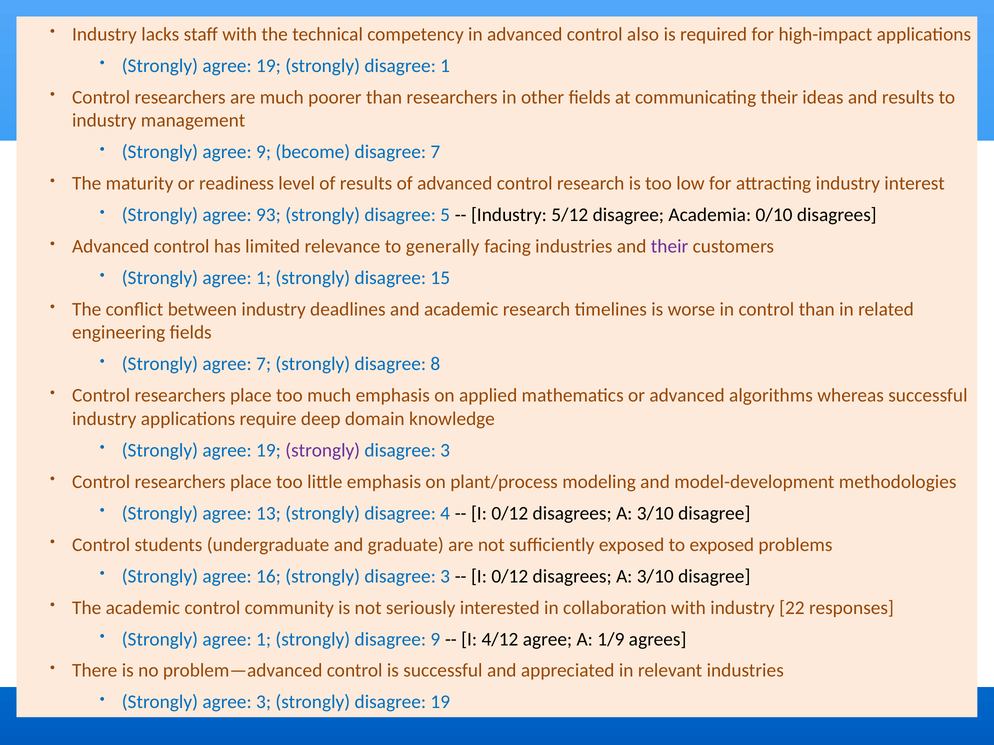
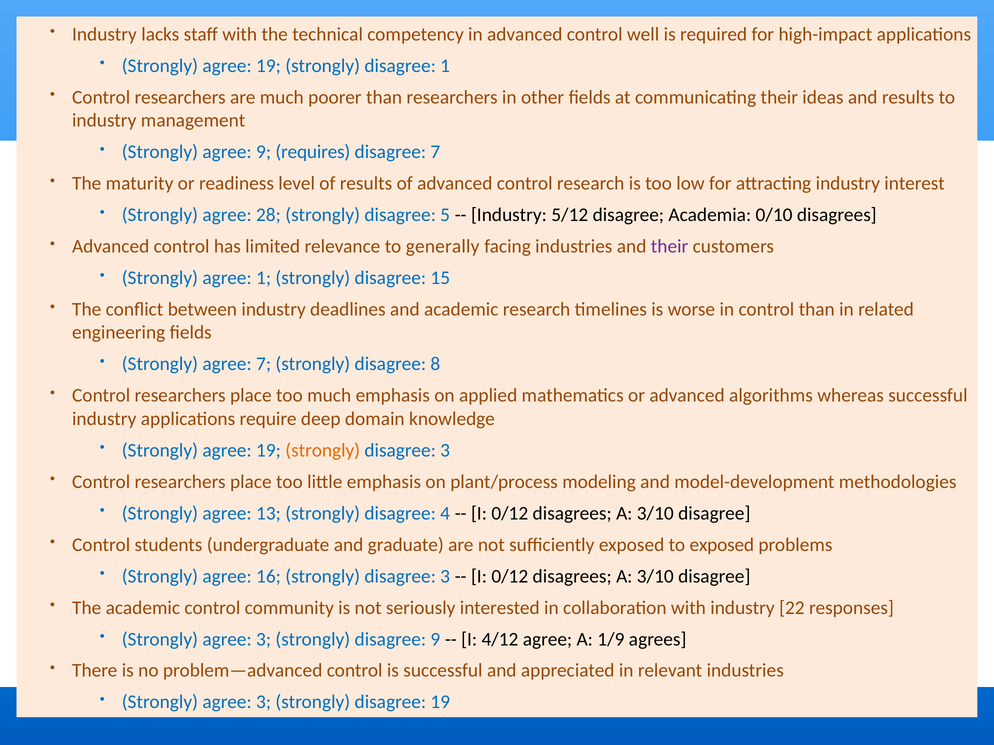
also: also -> well
become: become -> requires
93: 93 -> 28
strongly at (323, 451) colour: purple -> orange
1 at (264, 640): 1 -> 3
